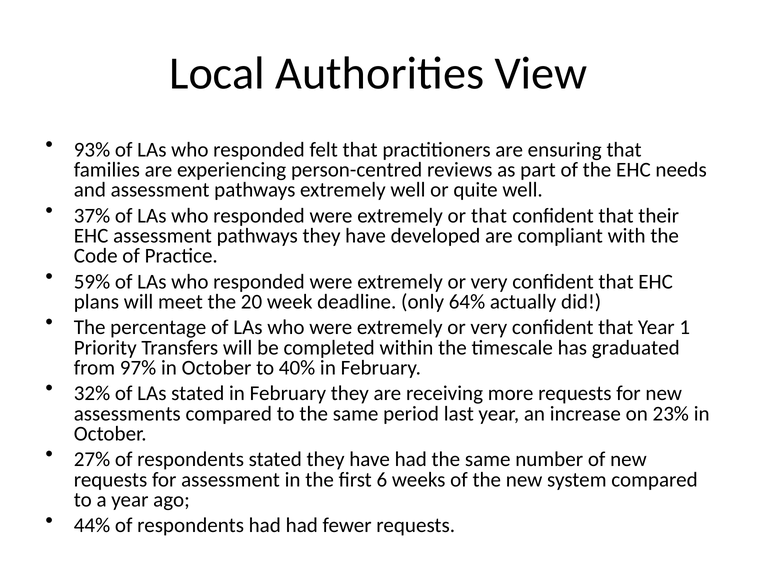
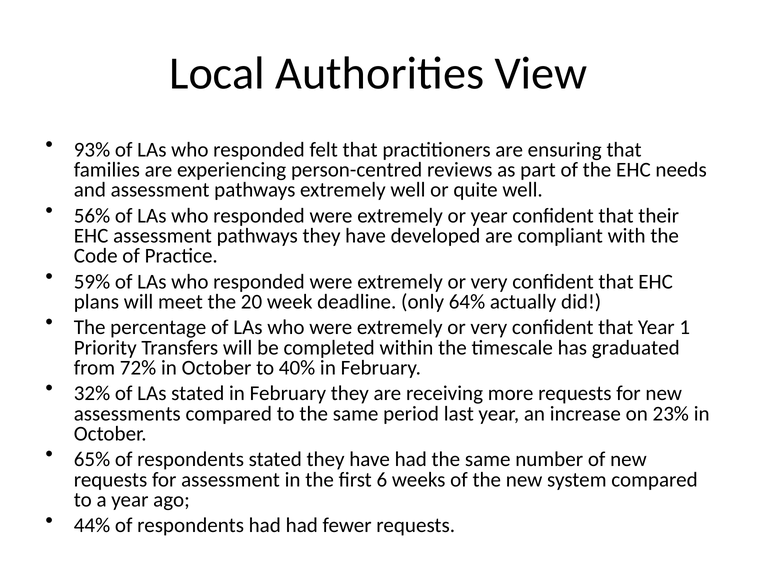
37%: 37% -> 56%
or that: that -> year
97%: 97% -> 72%
27%: 27% -> 65%
